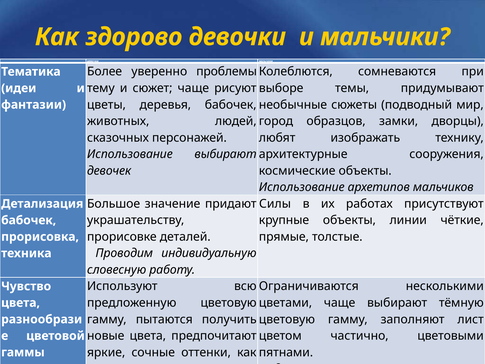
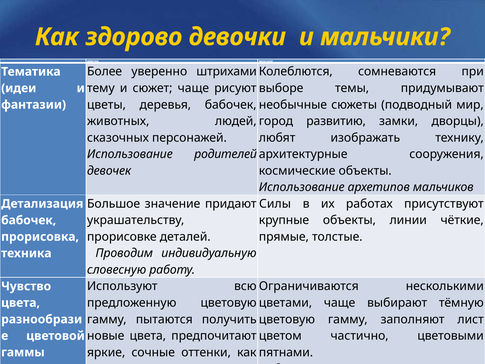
уверенно проблемы: проблемы -> штрихами
образцов: образцов -> развитию
Использование выбирают: выбирают -> родителей
